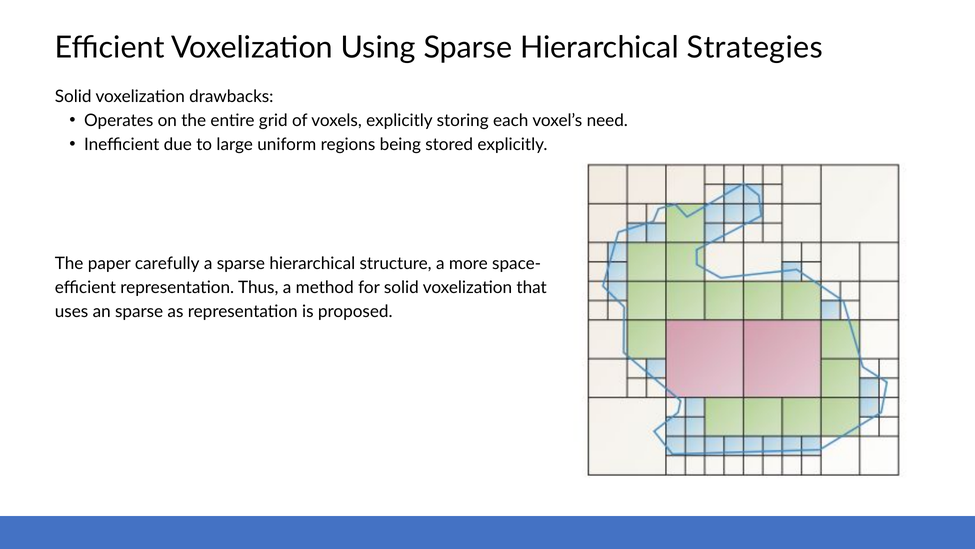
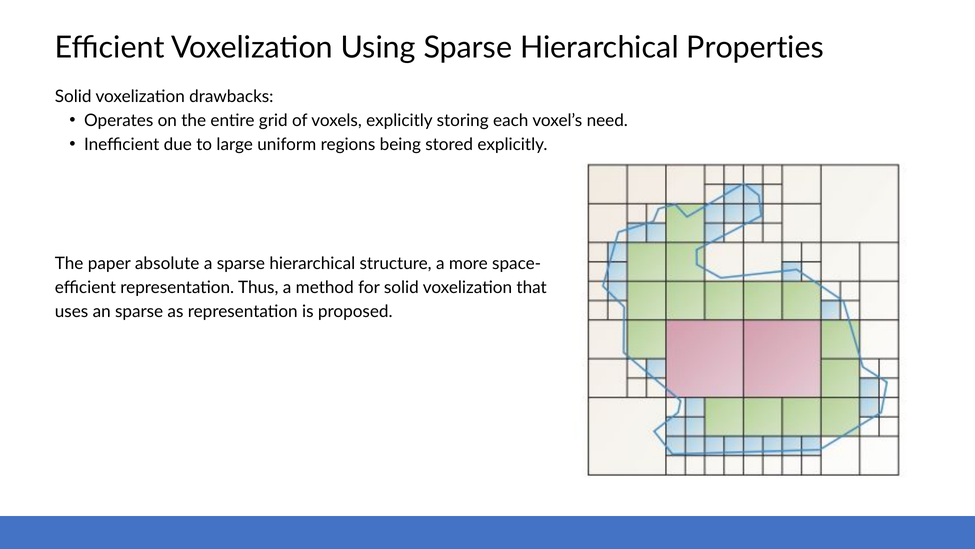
Strategies: Strategies -> Properties
carefully: carefully -> absolute
